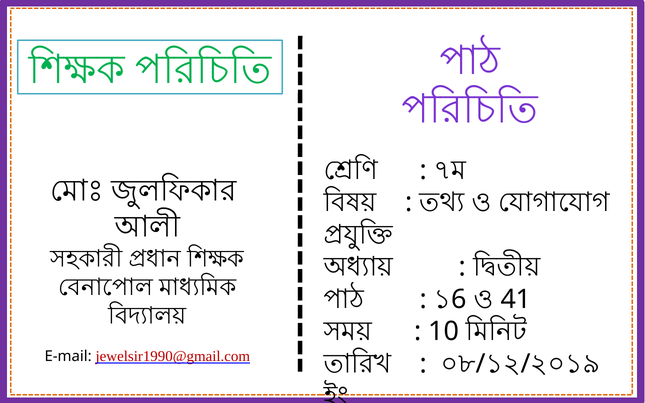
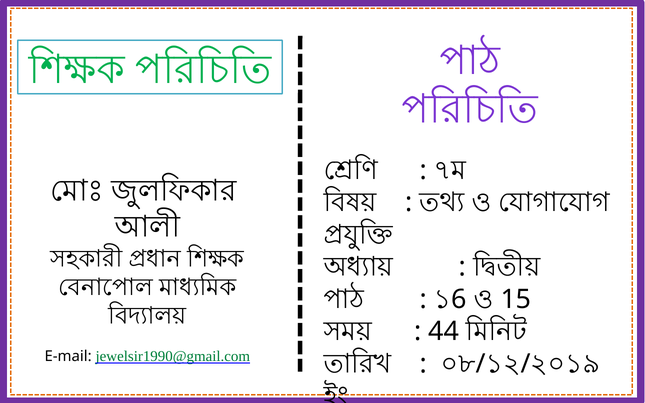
41: 41 -> 15
10: 10 -> 44
jewelsir1990@gmail.com colour: red -> green
